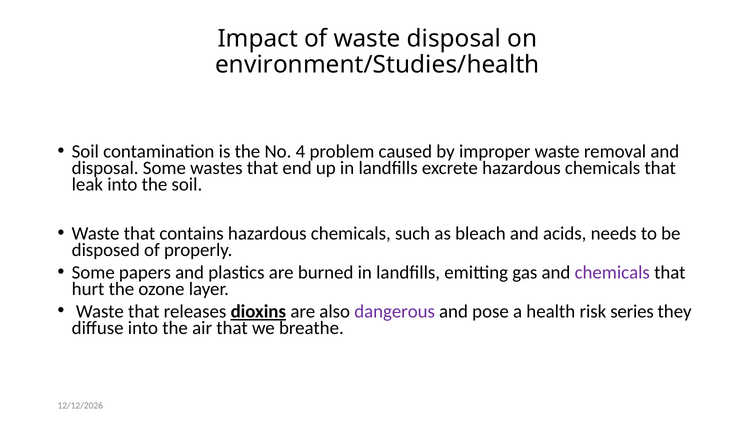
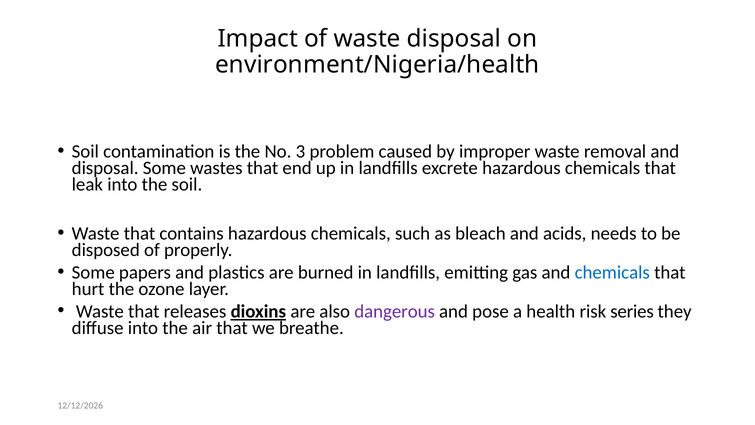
environment/Studies/health: environment/Studies/health -> environment/Nigeria/health
4: 4 -> 3
chemicals at (612, 272) colour: purple -> blue
